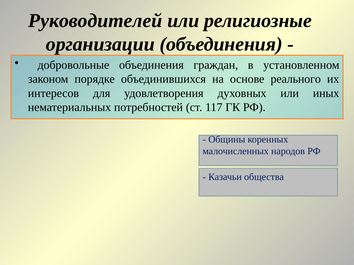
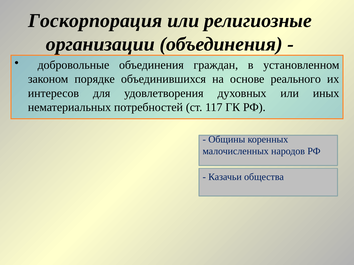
Руководителей: Руководителей -> Госкорпорация
